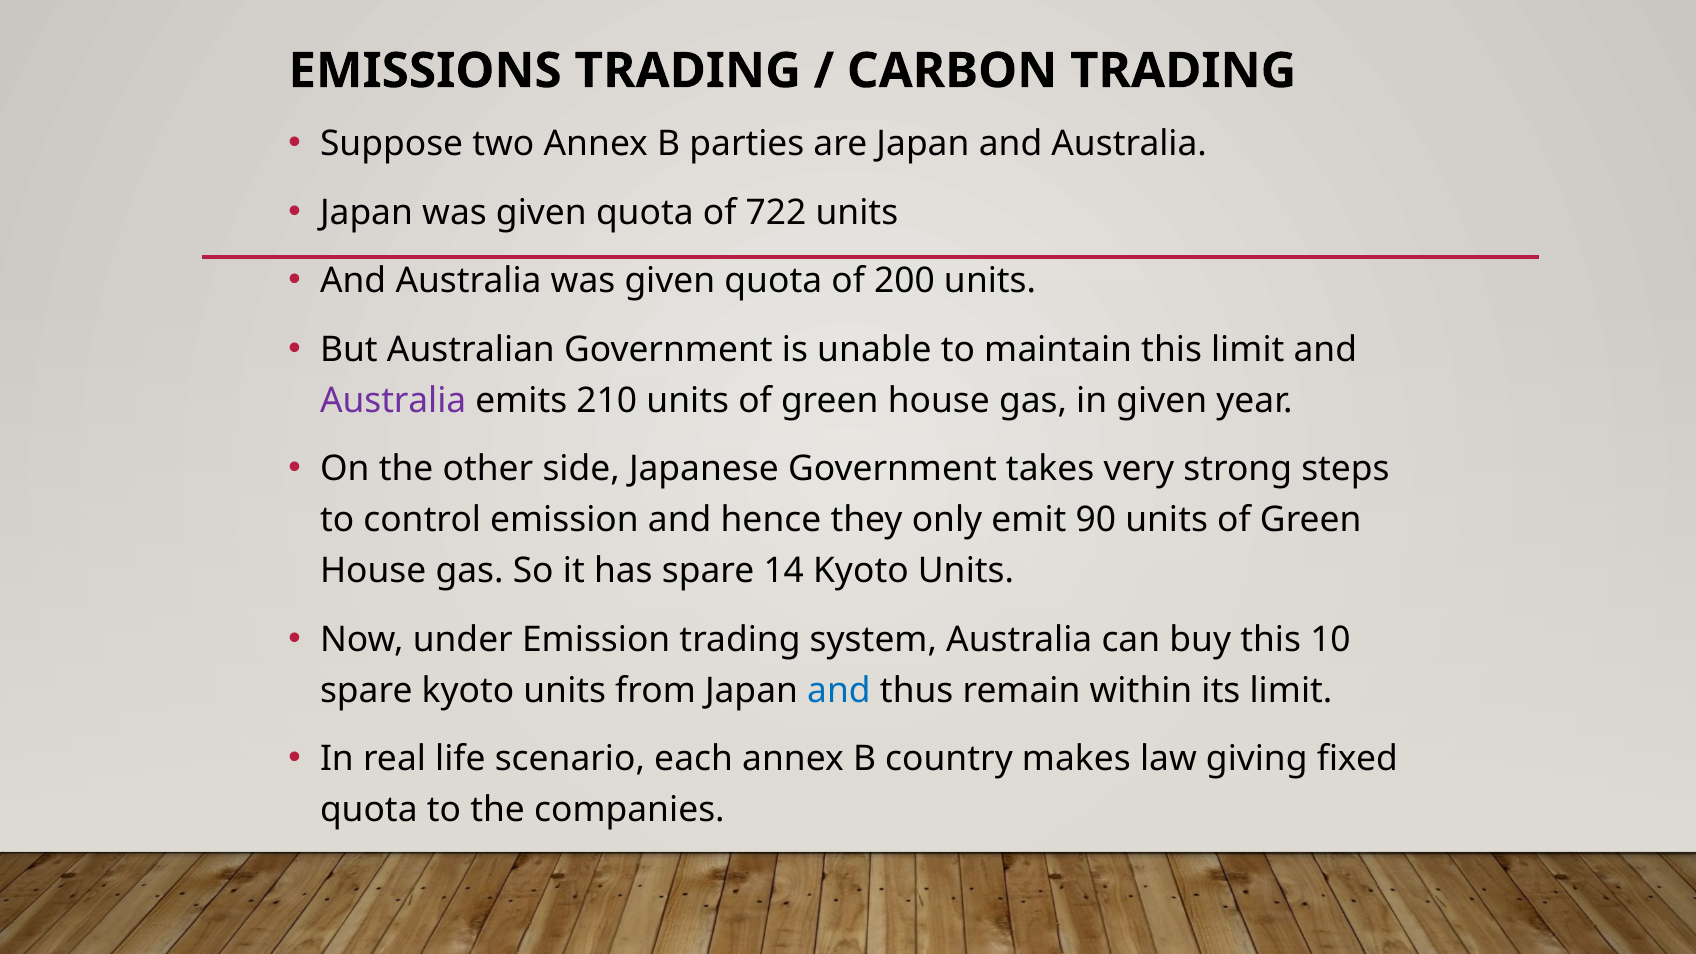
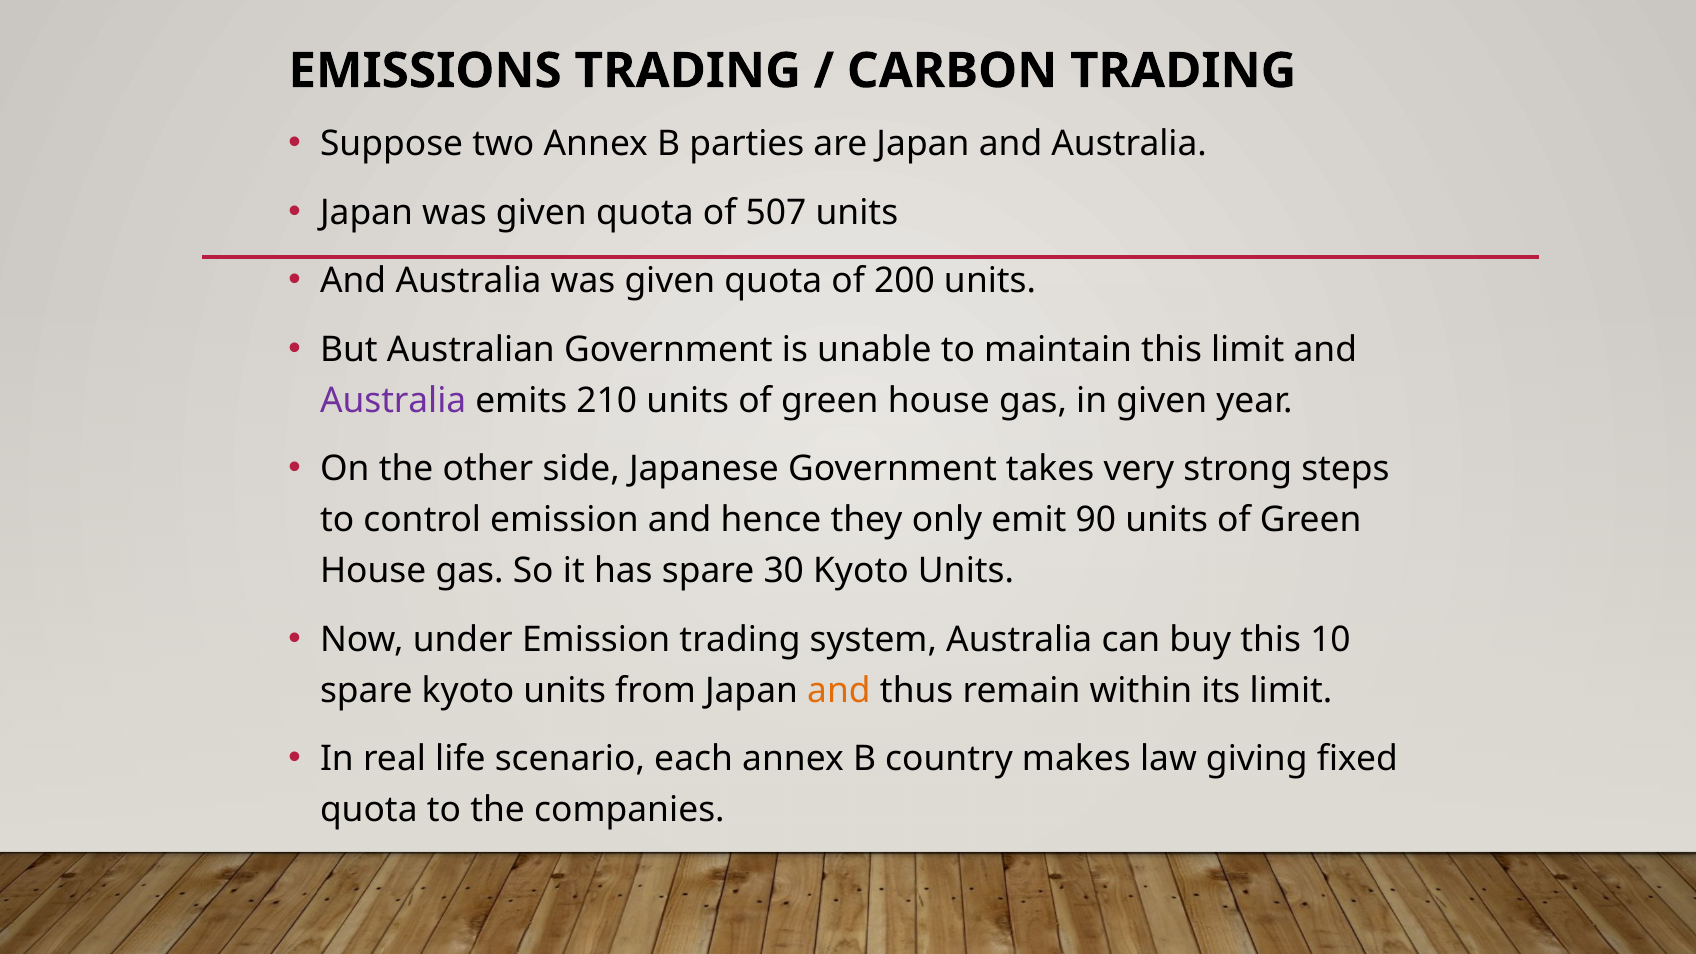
722: 722 -> 507
14: 14 -> 30
and at (839, 691) colour: blue -> orange
